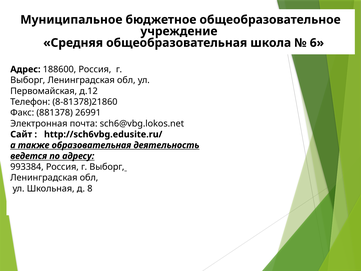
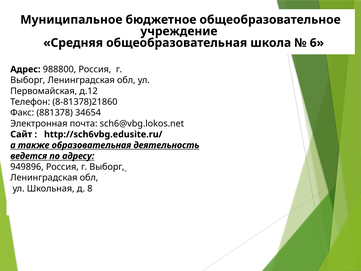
188600: 188600 -> 988800
26991: 26991 -> 34654
993384: 993384 -> 949896
